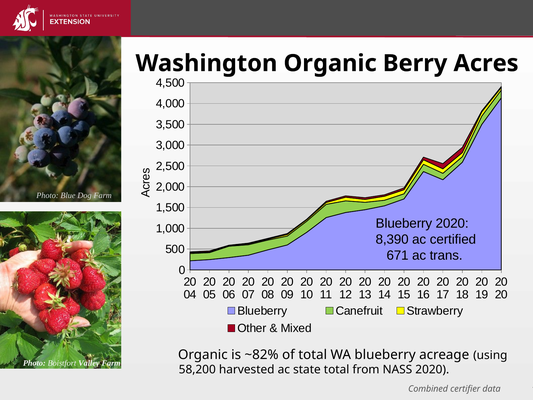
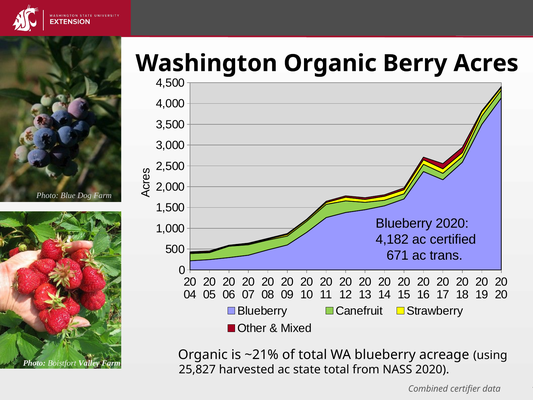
8,390: 8,390 -> 4,182
~82%: ~82% -> ~21%
58,200: 58,200 -> 25,827
